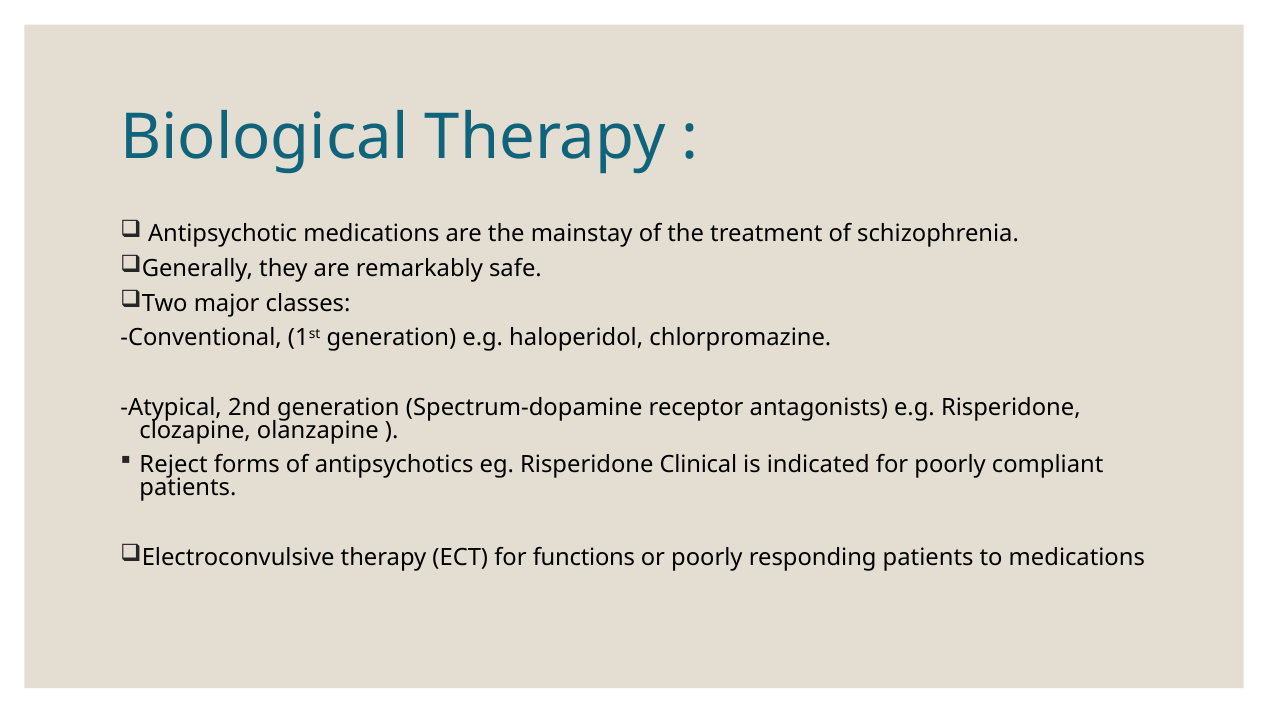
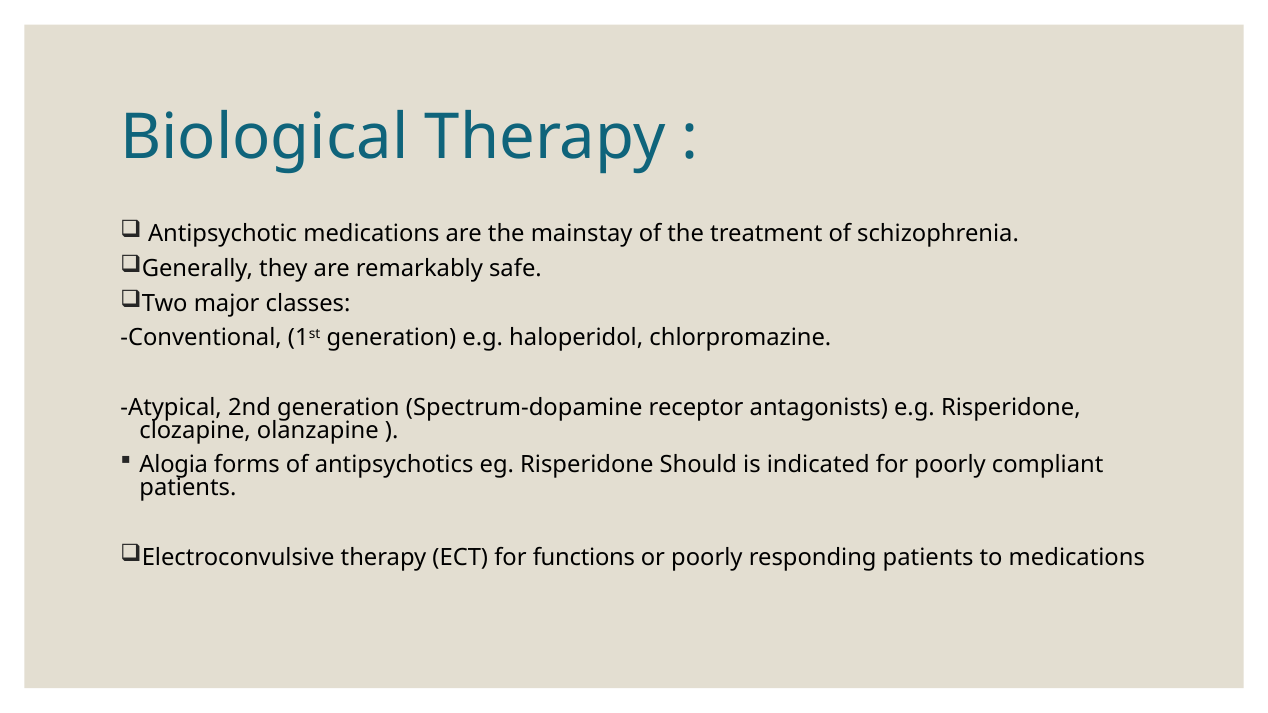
Reject: Reject -> Alogia
Clinical: Clinical -> Should
